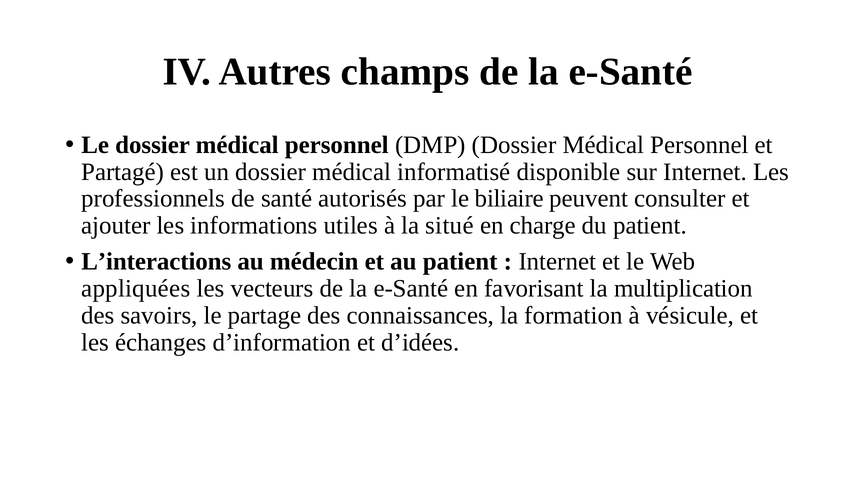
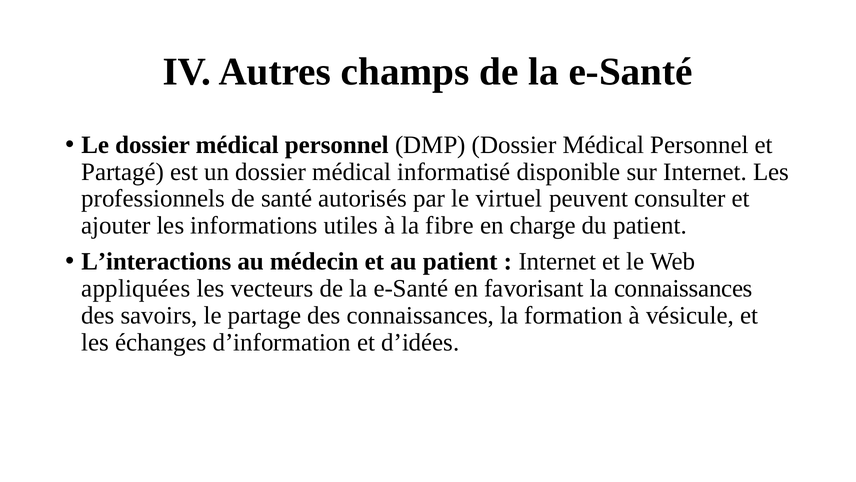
biliaire: biliaire -> virtuel
situé: situé -> fibre
la multiplication: multiplication -> connaissances
